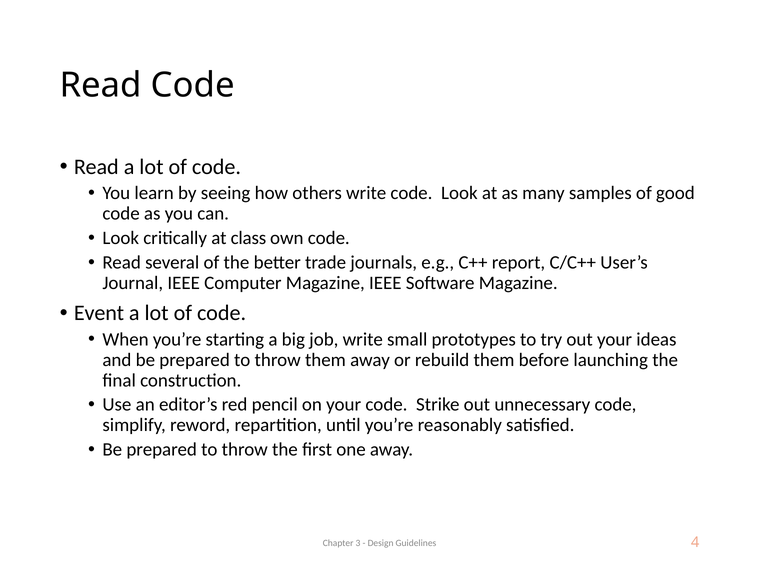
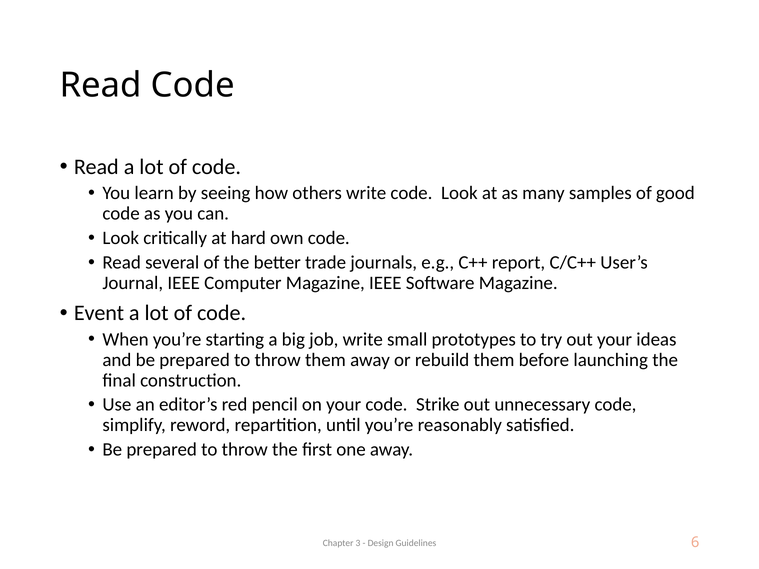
class: class -> hard
4: 4 -> 6
